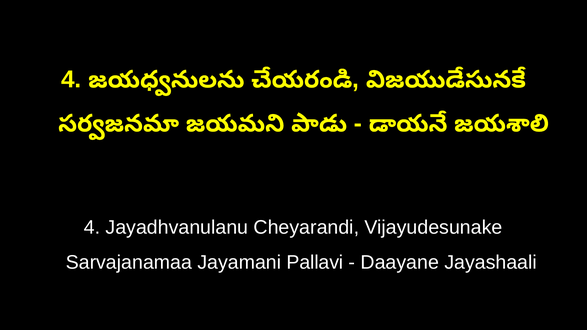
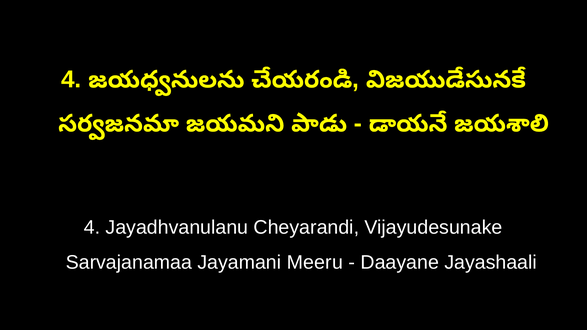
Pallavi: Pallavi -> Meeru
